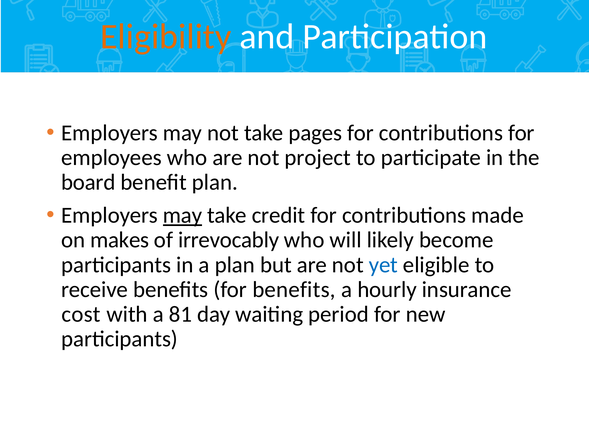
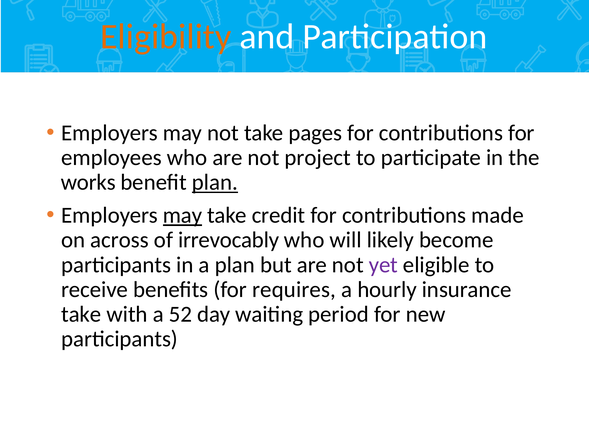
board: board -> works
plan at (215, 182) underline: none -> present
makes: makes -> across
yet colour: blue -> purple
for benefits: benefits -> requires
cost at (81, 314): cost -> take
81: 81 -> 52
